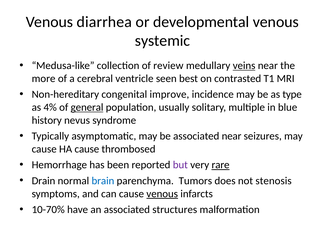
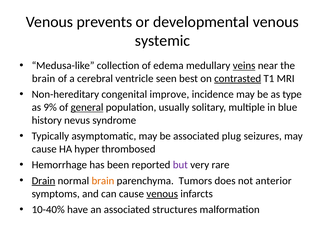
diarrhea: diarrhea -> prevents
review: review -> edema
more at (44, 79): more -> brain
contrasted underline: none -> present
4%: 4% -> 9%
associated near: near -> plug
HA cause: cause -> hyper
rare underline: present -> none
Drain underline: none -> present
brain at (103, 181) colour: blue -> orange
stenosis: stenosis -> anterior
10-70%: 10-70% -> 10-40%
